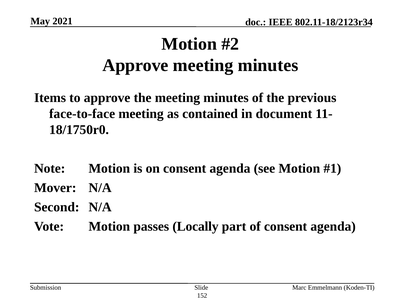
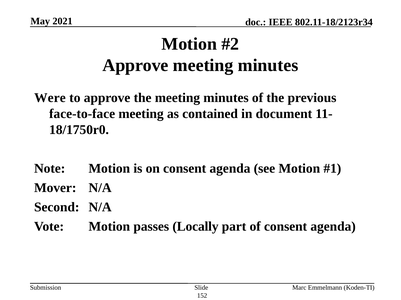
Items: Items -> Were
